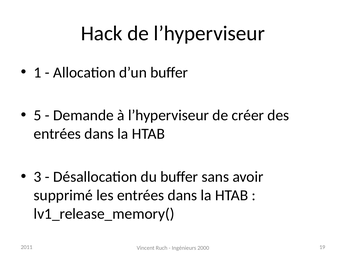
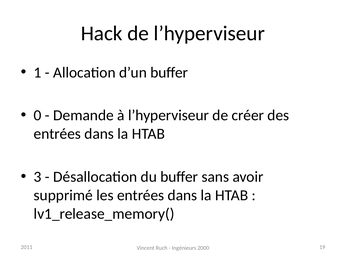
5: 5 -> 0
